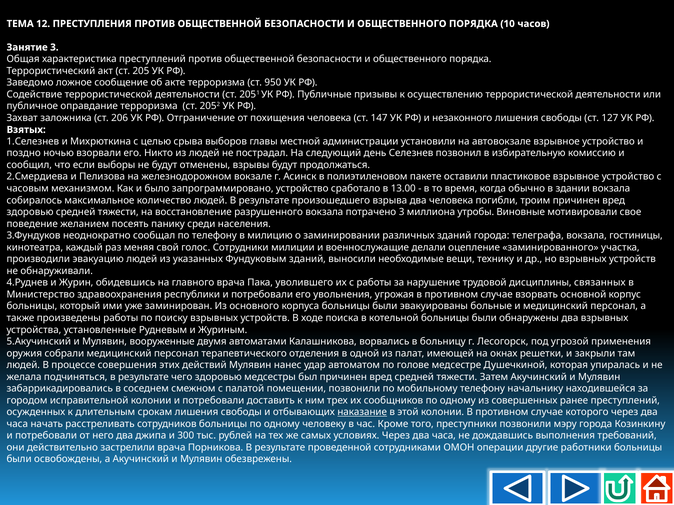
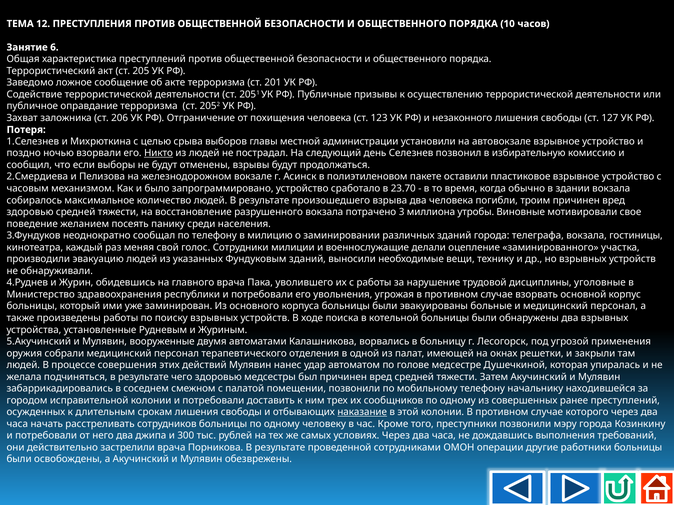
Занятие 3: 3 -> 6
950: 950 -> 201
147: 147 -> 123
Взятых: Взятых -> Потеря
Никто underline: none -> present
13.00: 13.00 -> 23.70
связанных: связанных -> уголовные
